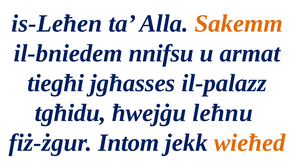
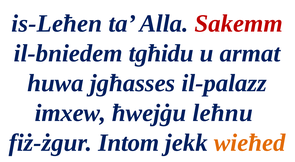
Sakemm colour: orange -> red
nnifsu: nnifsu -> tgħidu
tiegħi: tiegħi -> huwa
tgħidu: tgħidu -> imxew
